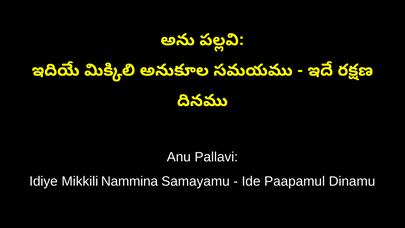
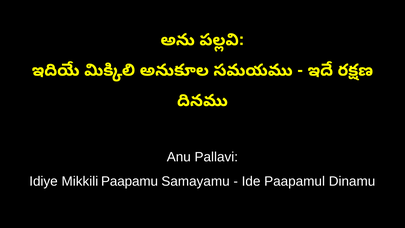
Nammina: Nammina -> Paapamu
